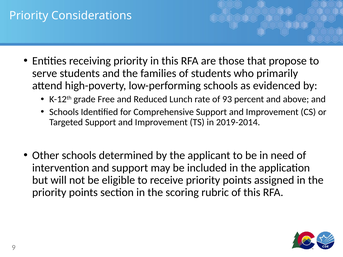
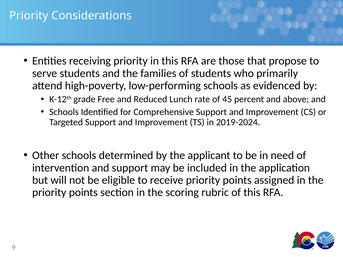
93: 93 -> 45
2019-2014: 2019-2014 -> 2019-2024
